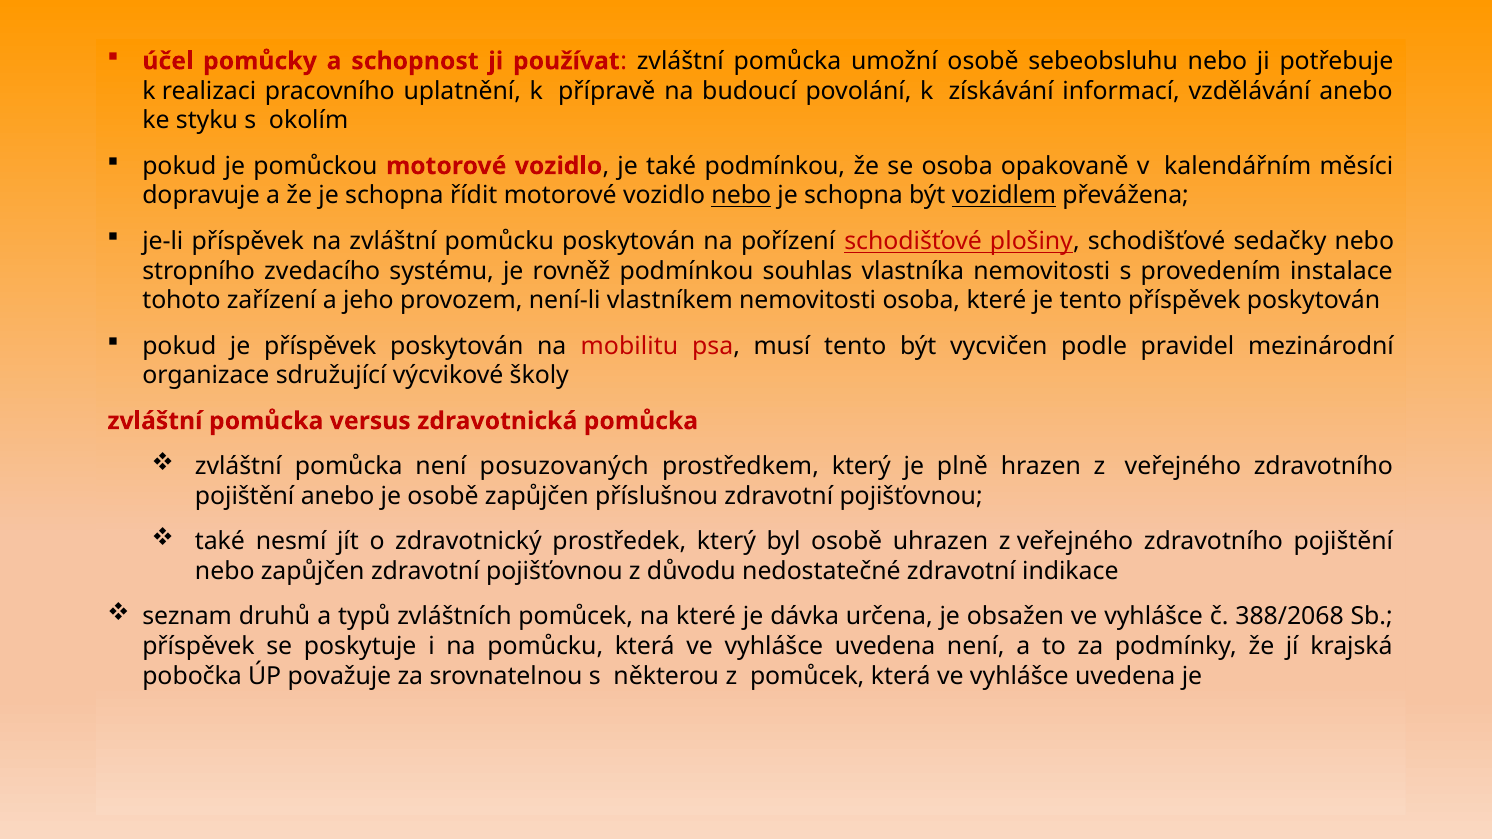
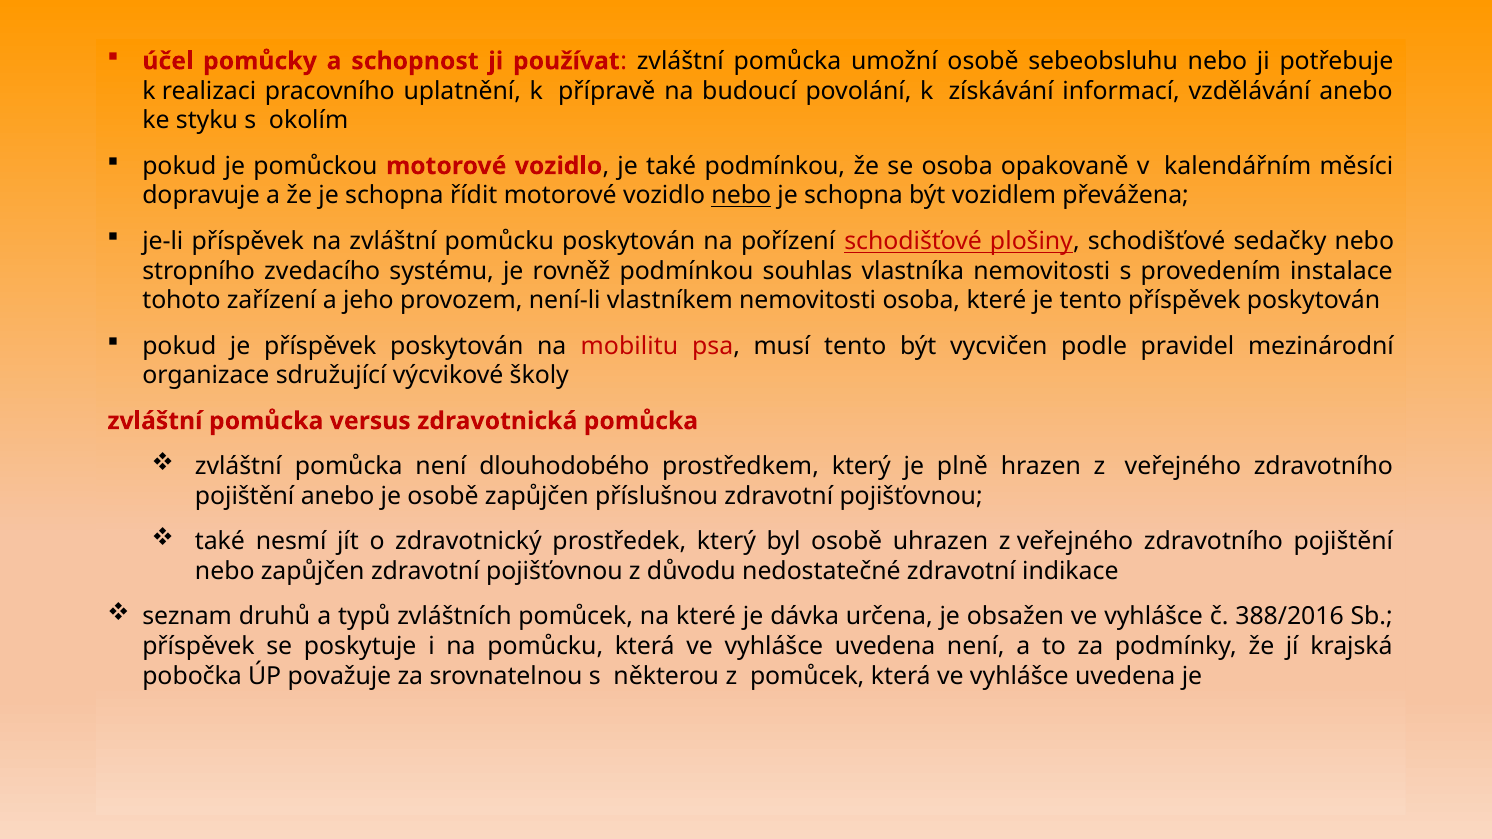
vozidlem underline: present -> none
posuzovaných: posuzovaných -> dlouhodobého
388/2068: 388/2068 -> 388/2016
